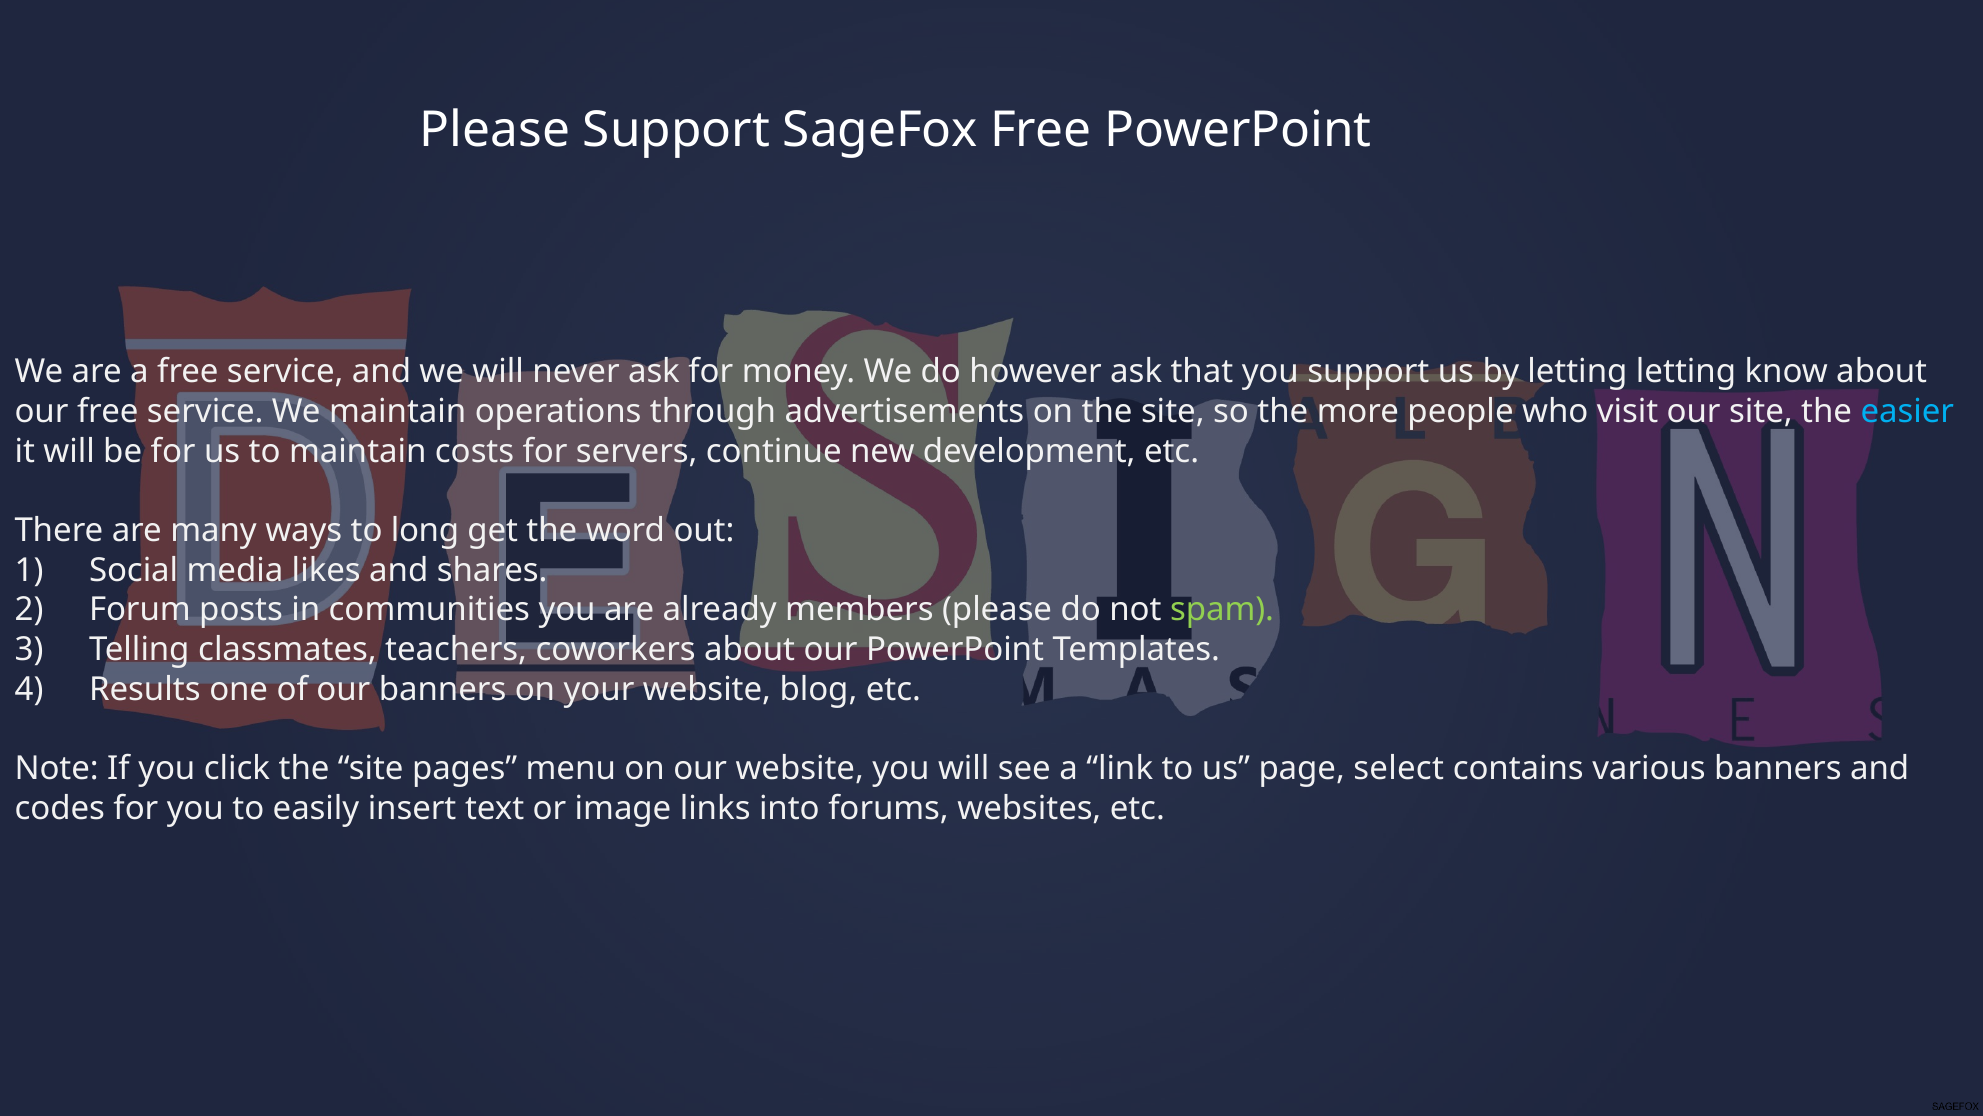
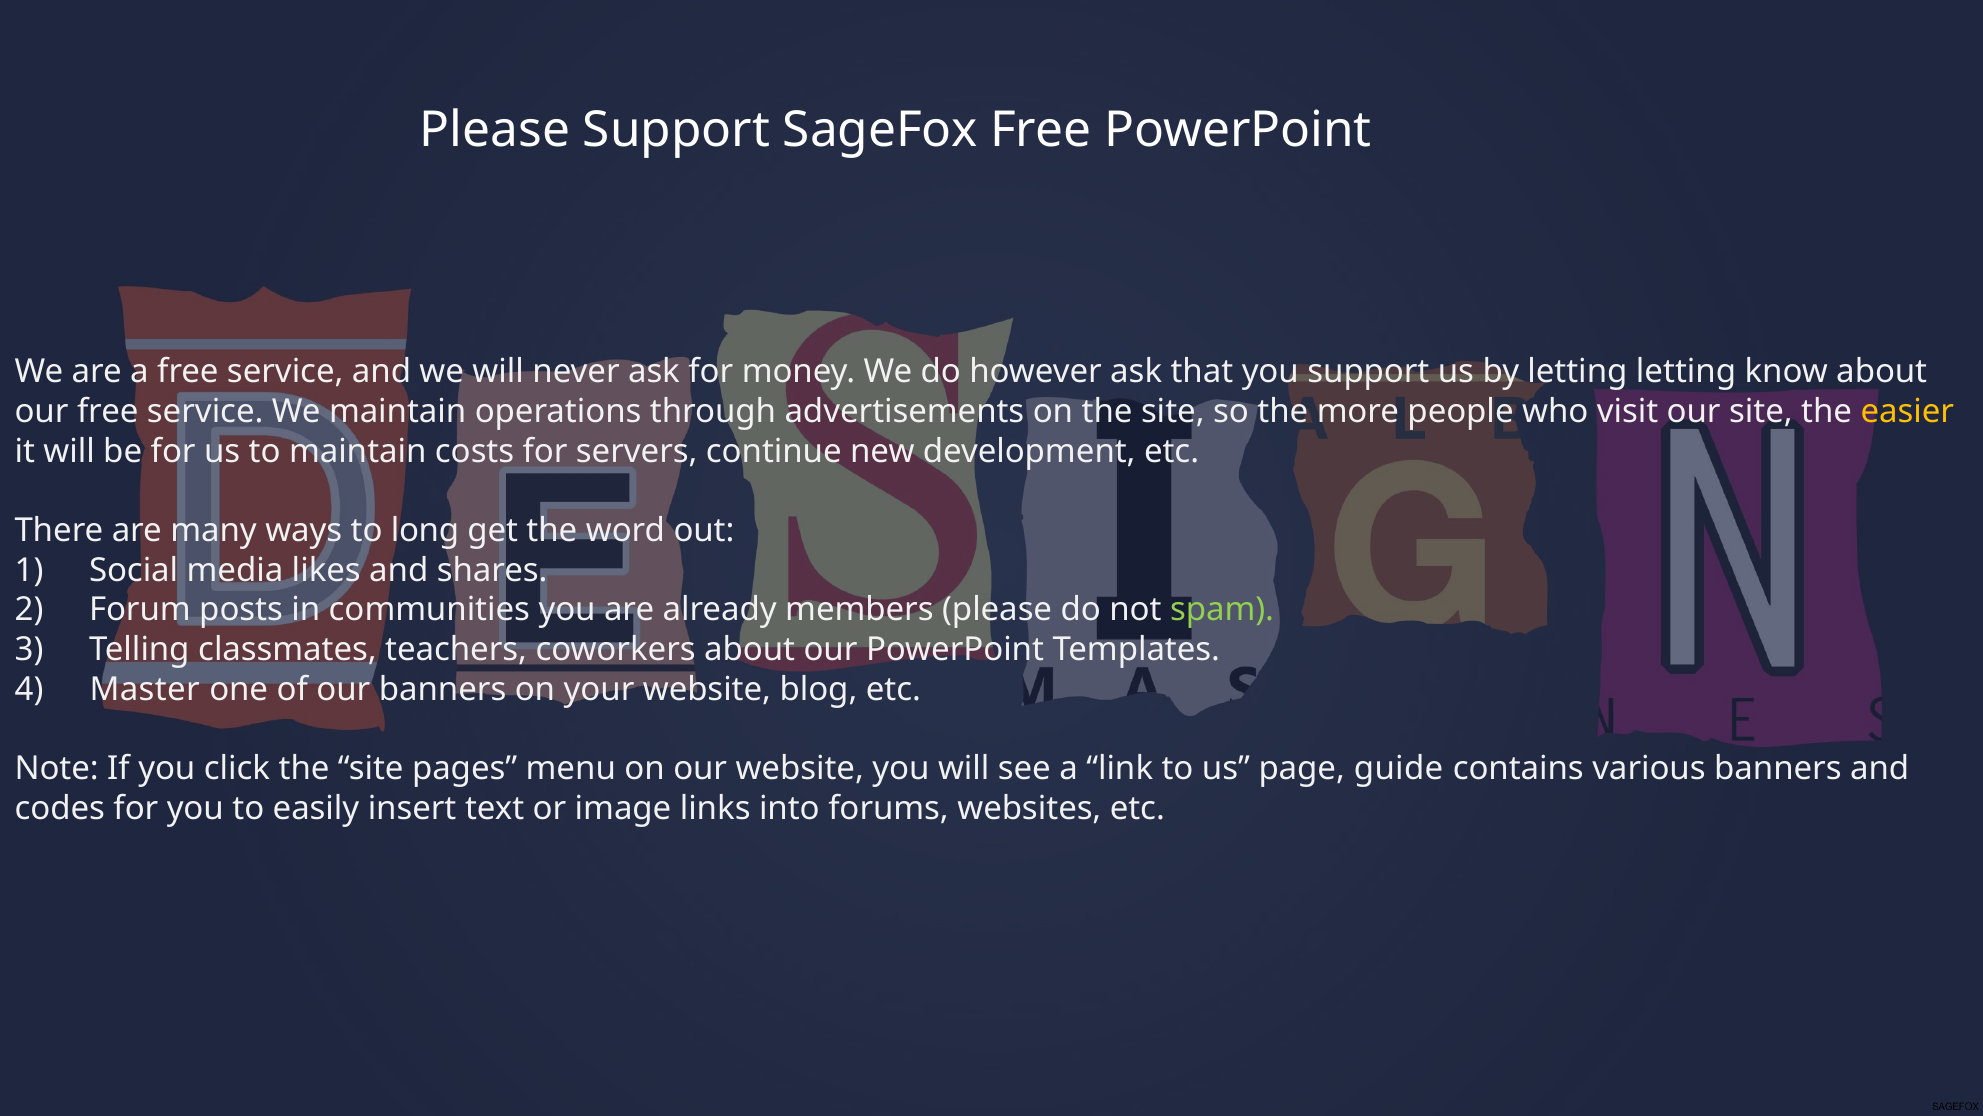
easier colour: light blue -> yellow
Results: Results -> Master
select: select -> guide
